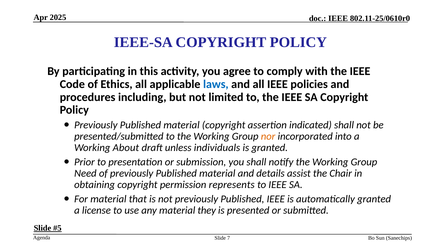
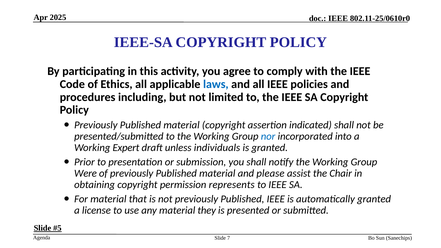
nor colour: orange -> blue
About: About -> Expert
Need: Need -> Were
details: details -> please
